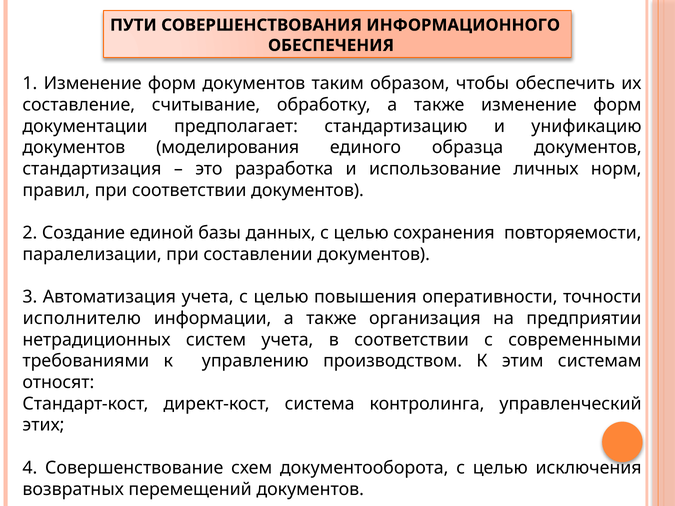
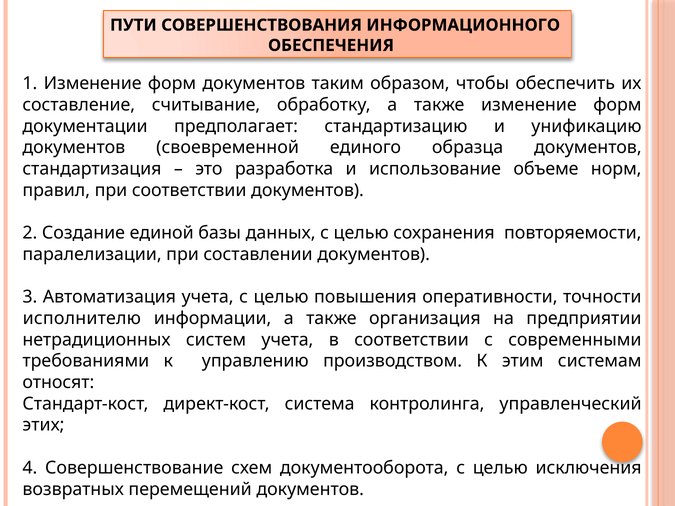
моделирования: моделирования -> своевременной
личных: личных -> объеме
